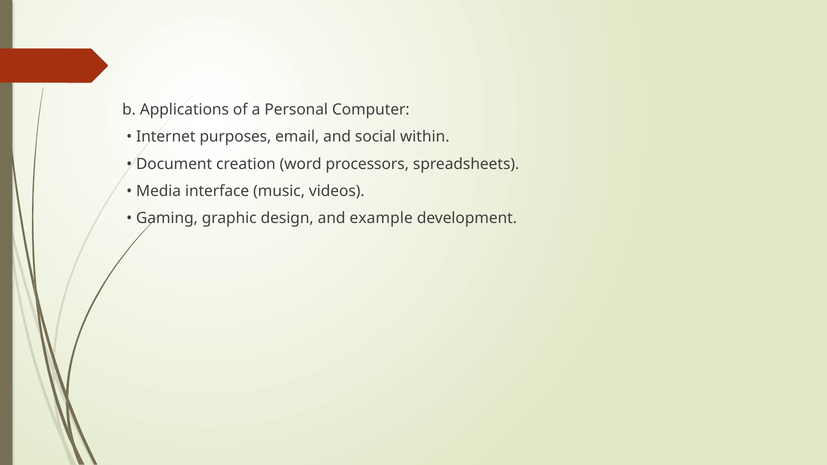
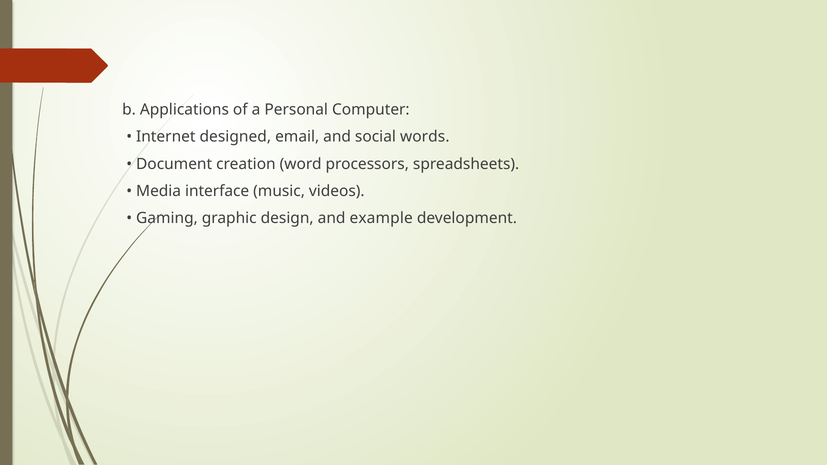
purposes: purposes -> designed
within: within -> words
